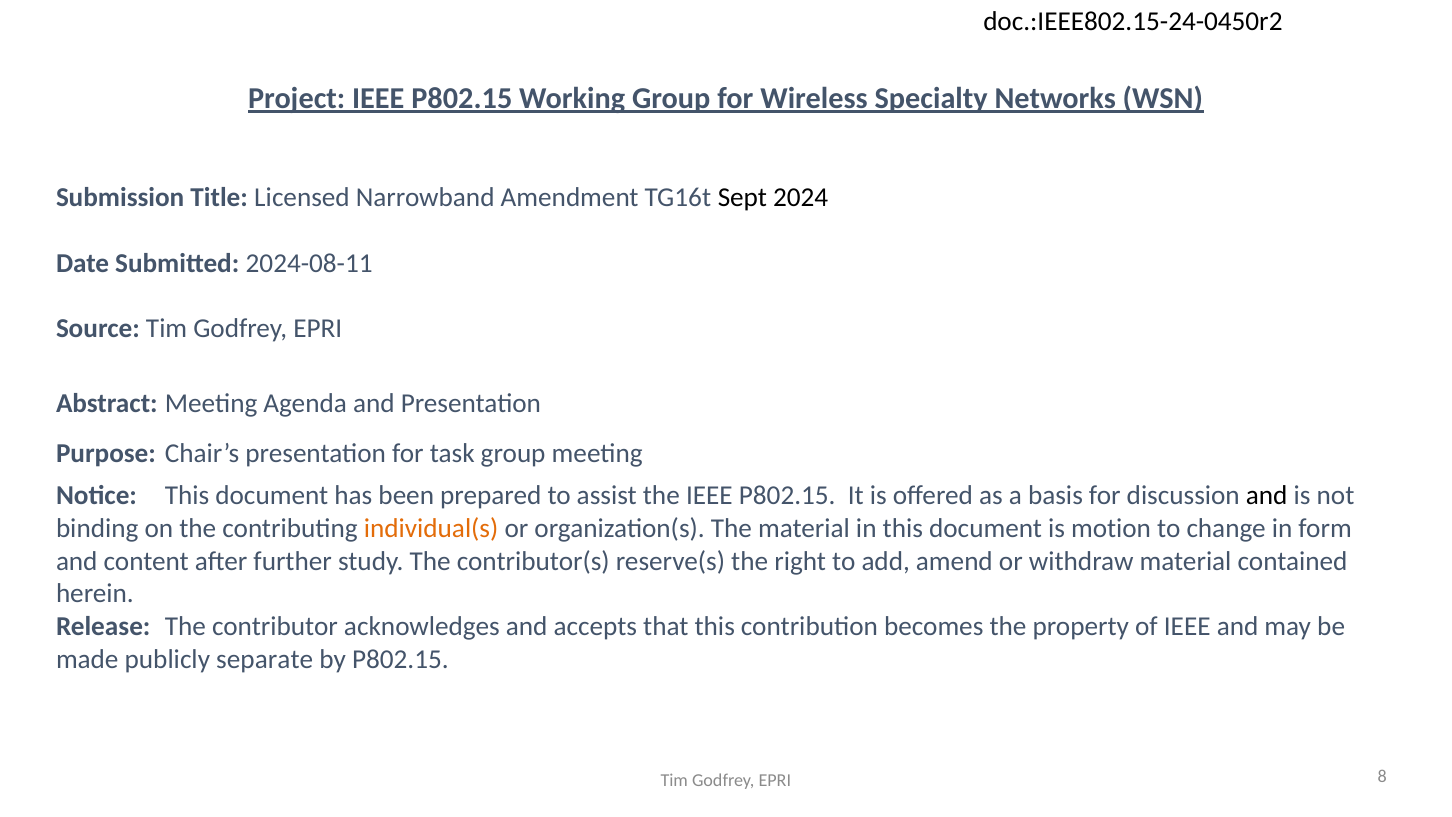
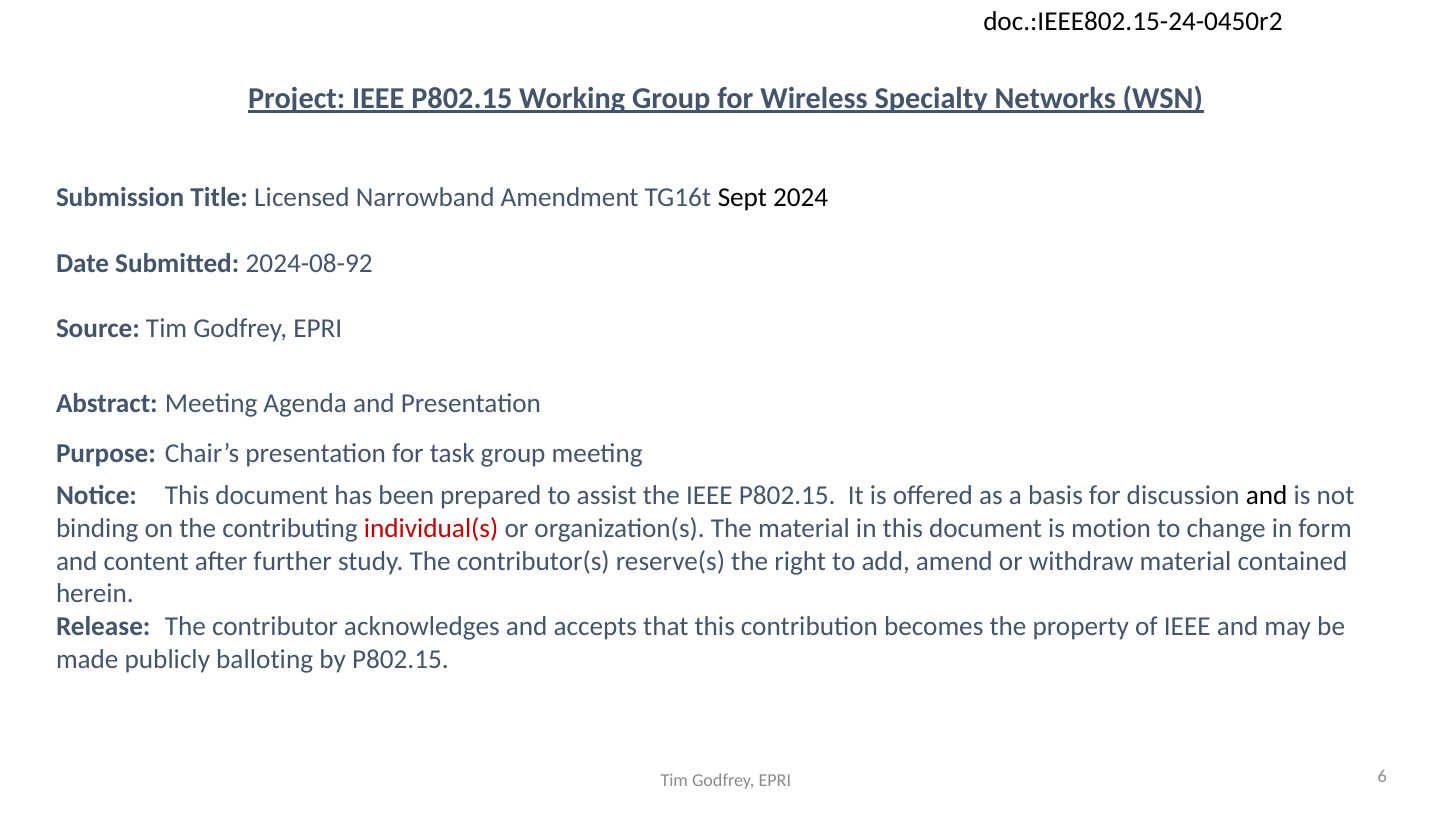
2024-08-11: 2024-08-11 -> 2024-08-92
individual(s colour: orange -> red
separate: separate -> balloting
8: 8 -> 6
